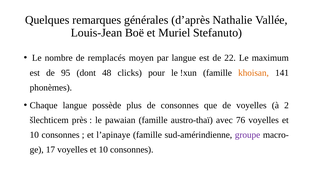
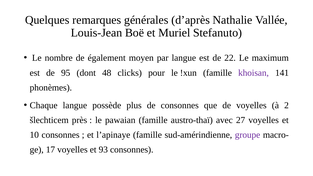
remplacés: remplacés -> également
khoisan colour: orange -> purple
76: 76 -> 27
17 voyelles et 10: 10 -> 93
